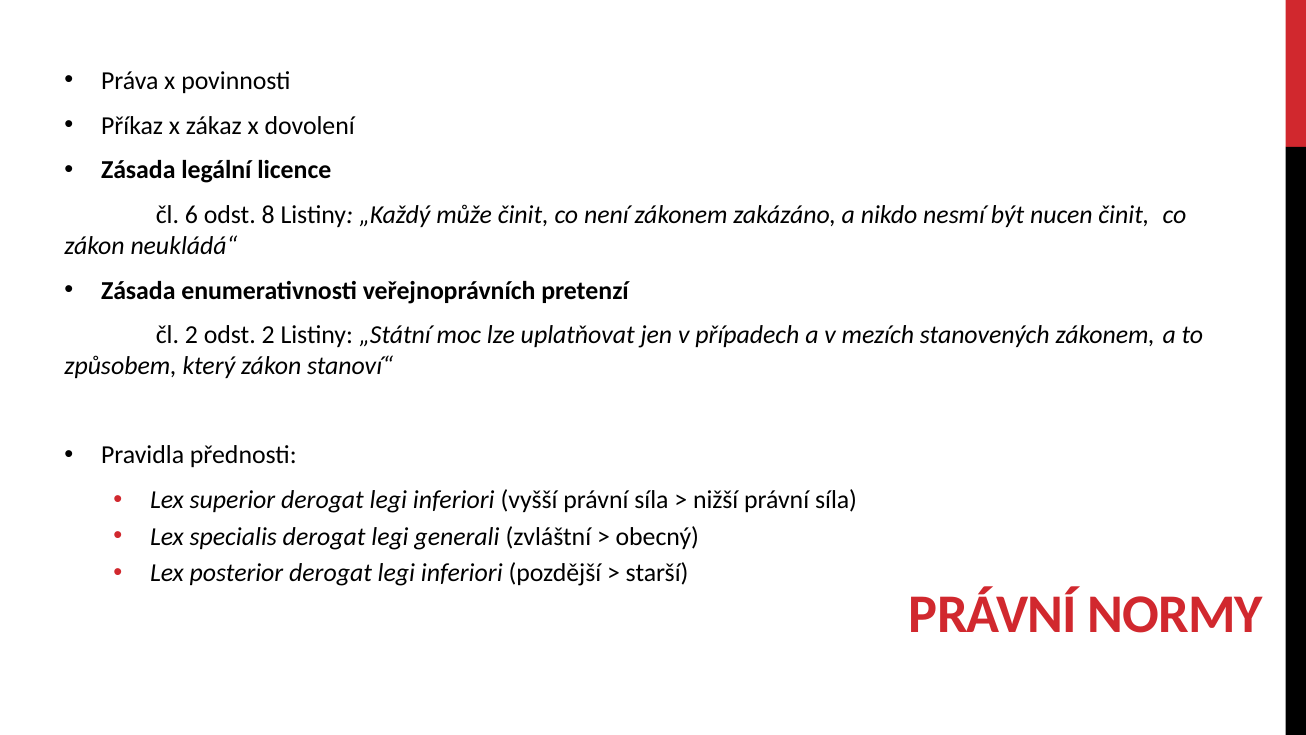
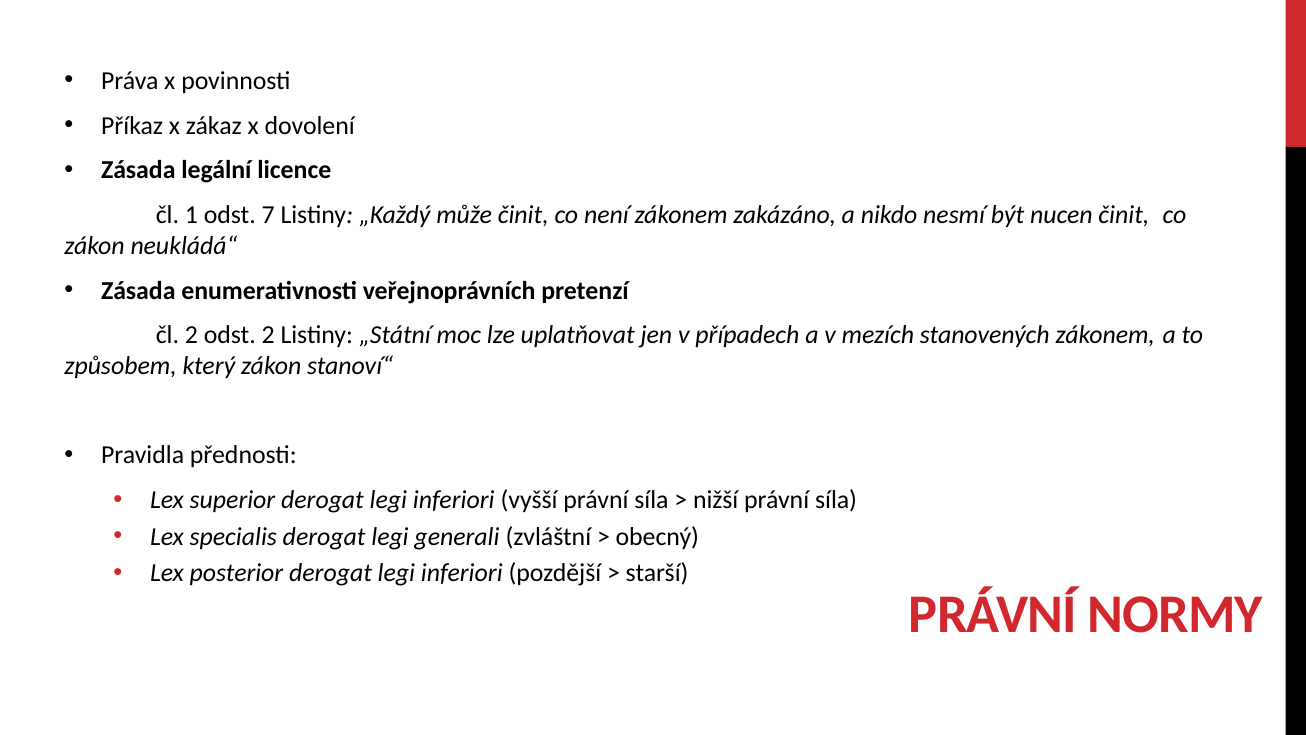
6: 6 -> 1
8: 8 -> 7
